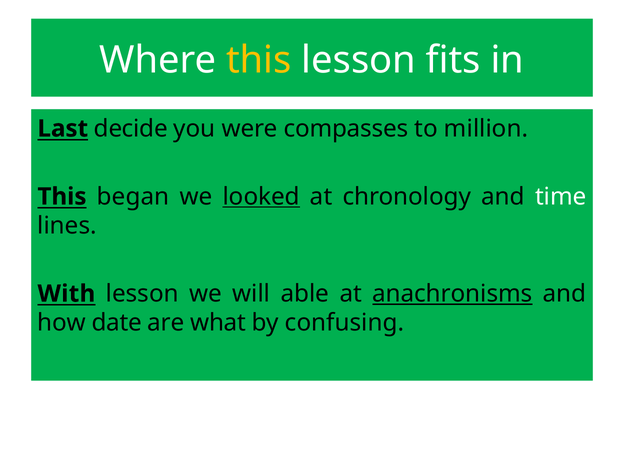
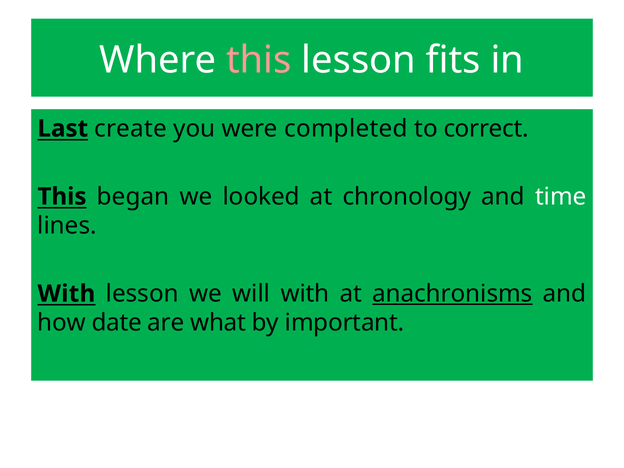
this at (259, 60) colour: yellow -> pink
decide: decide -> create
compasses: compasses -> completed
million: million -> correct
looked underline: present -> none
will able: able -> with
confusing: confusing -> important
